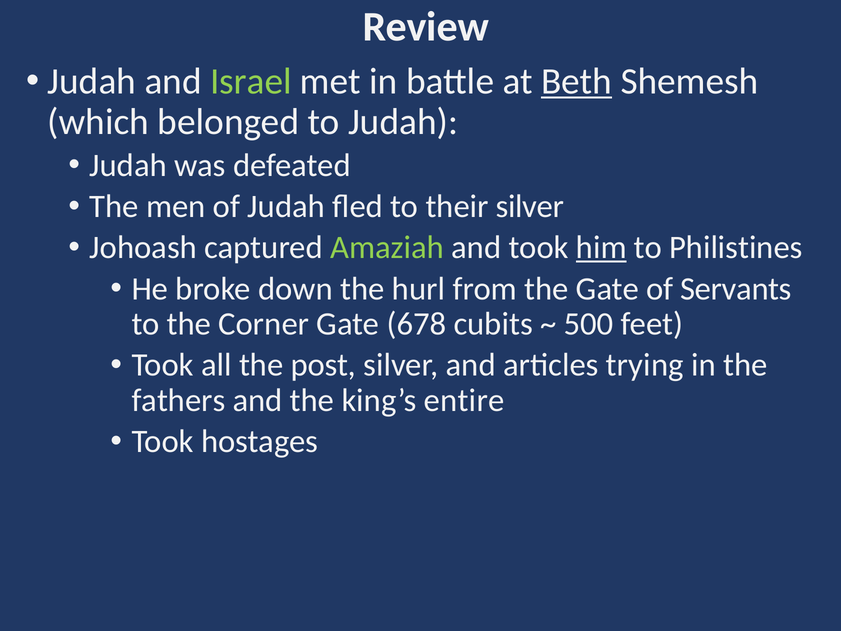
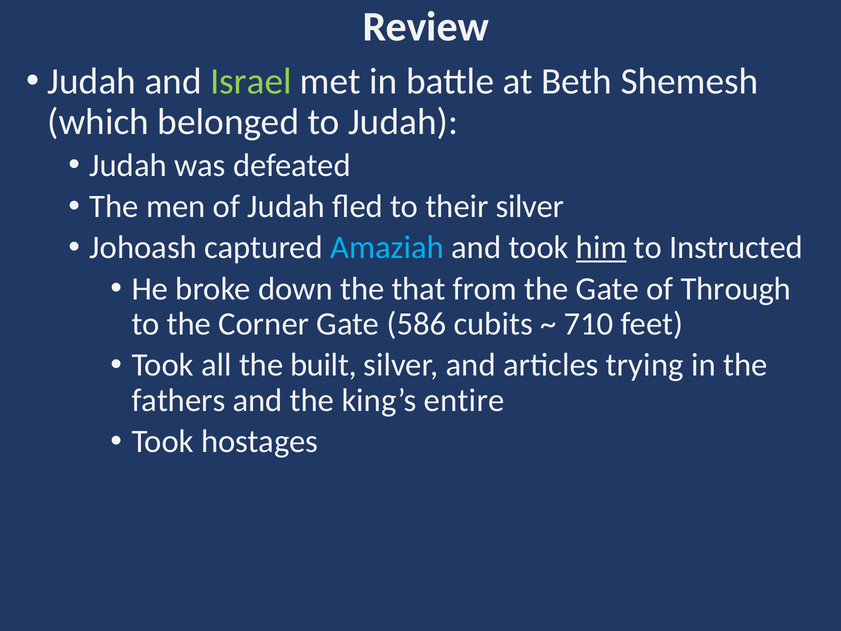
Beth underline: present -> none
Amaziah colour: light green -> light blue
Philistines: Philistines -> Instructed
hurl: hurl -> that
Servants: Servants -> Through
678: 678 -> 586
500: 500 -> 710
post: post -> built
